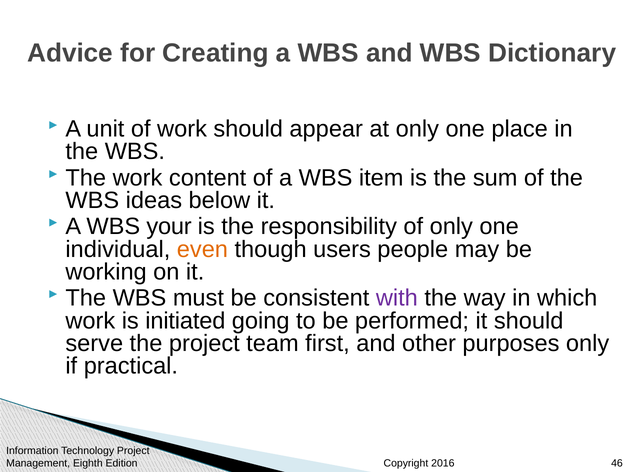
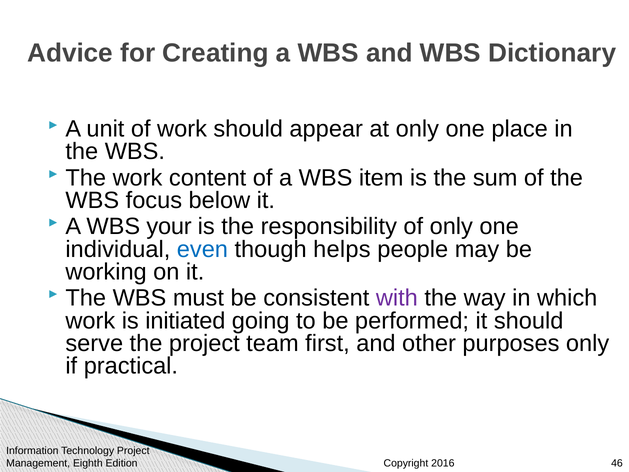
ideas: ideas -> focus
even colour: orange -> blue
users: users -> helps
